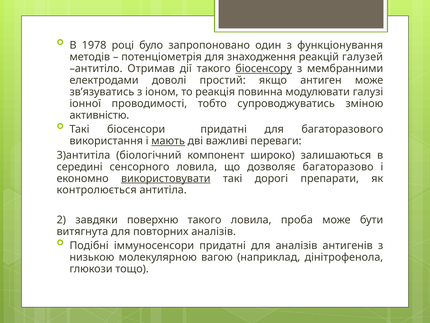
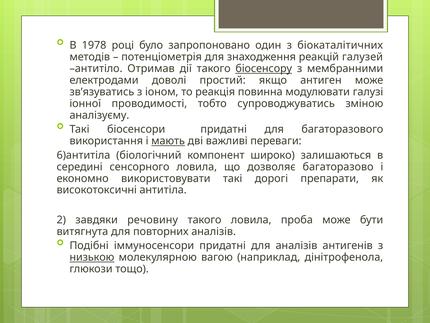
функціонування: функціонування -> біокаталітичних
активністю: активністю -> аналізуєму
3)антитіла: 3)антитіла -> 6)антитіла
використовувати underline: present -> none
контролюється: контролюється -> високотоксичні
поверхню: поверхню -> речовину
низькою underline: none -> present
